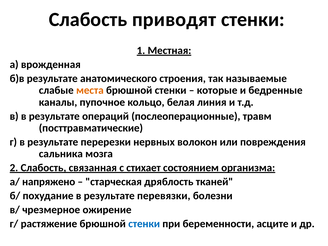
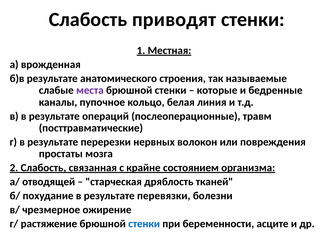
места colour: orange -> purple
сальника: сальника -> простаты
стихает: стихает -> крайне
напряжено: напряжено -> отводящей
